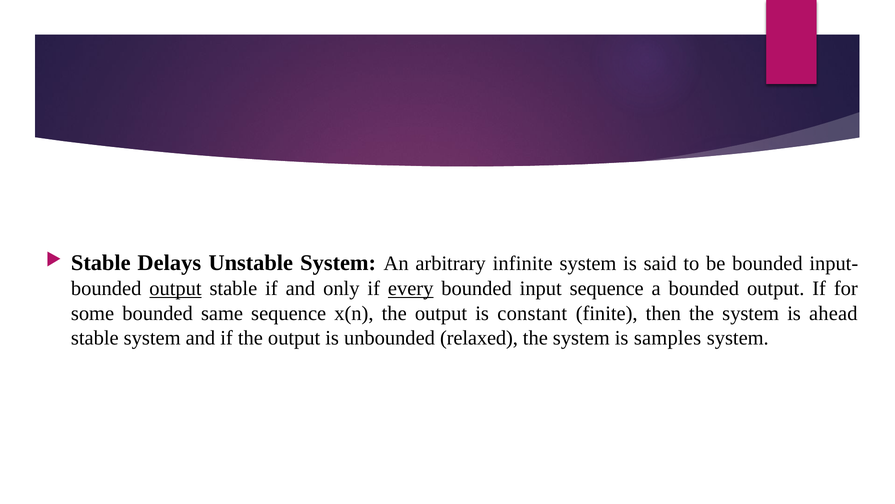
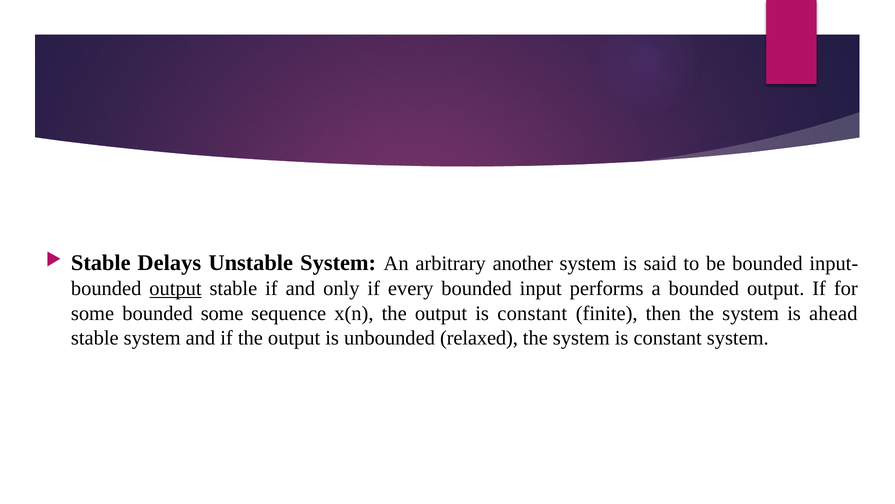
infinite: infinite -> another
every underline: present -> none
input sequence: sequence -> performs
bounded same: same -> some
system is samples: samples -> constant
